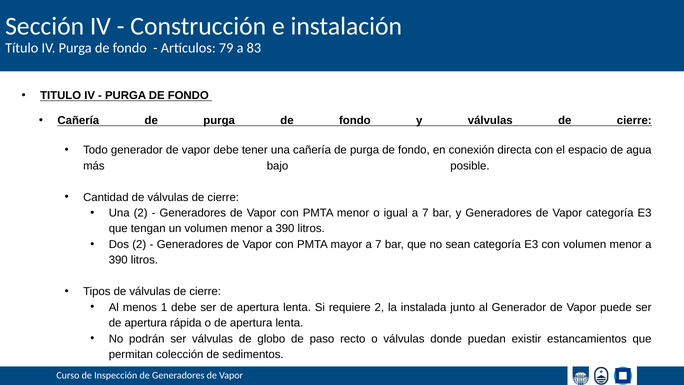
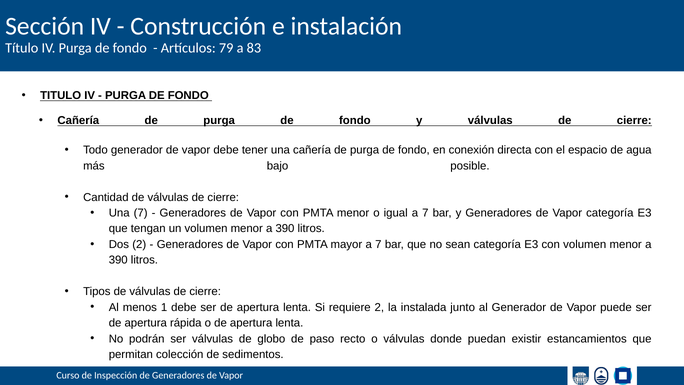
Una 2: 2 -> 7
